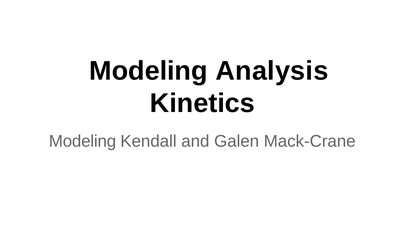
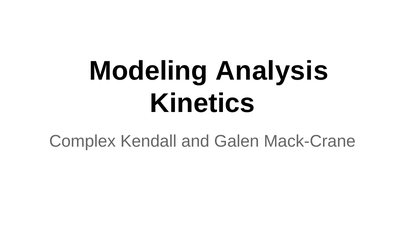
Modeling at (83, 141): Modeling -> Complex
